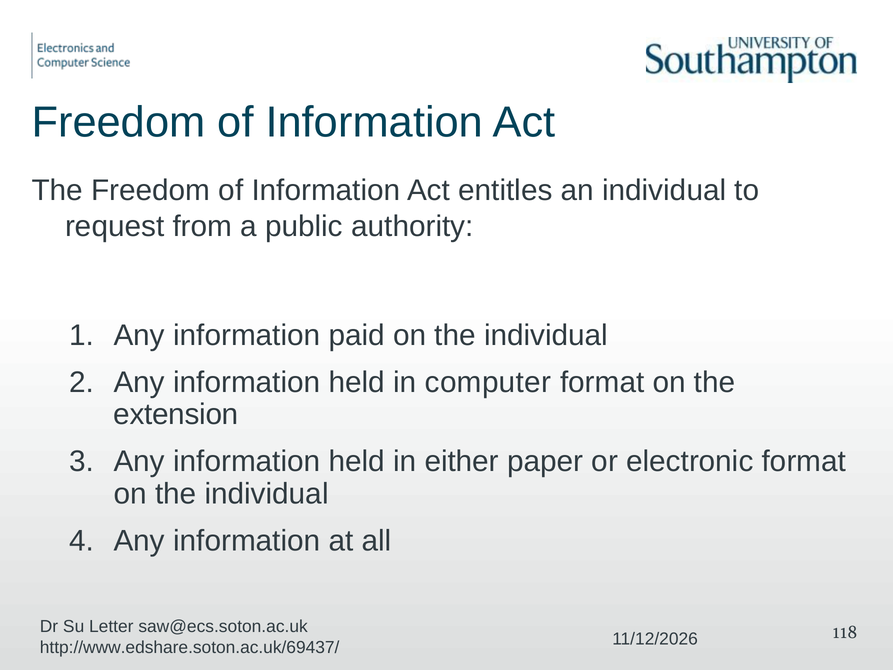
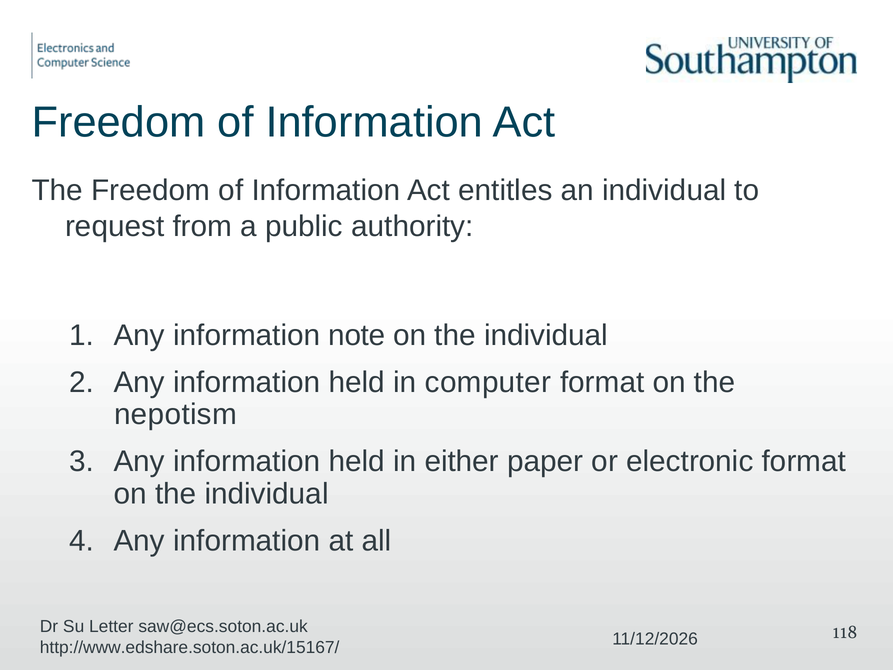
paid: paid -> note
extension: extension -> nepotism
http://www.edshare.soton.ac.uk/69437/: http://www.edshare.soton.ac.uk/69437/ -> http://www.edshare.soton.ac.uk/15167/
